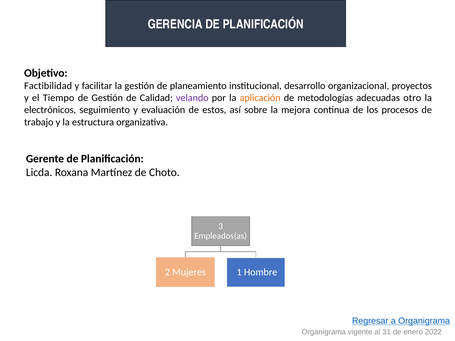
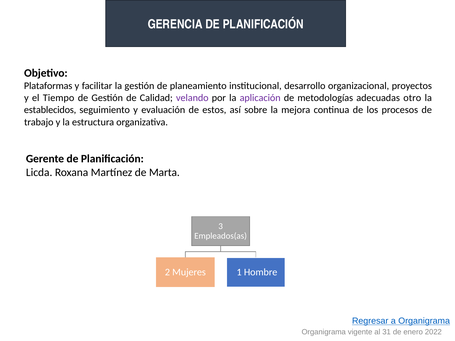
Factibilidad: Factibilidad -> Plataformas
aplicación colour: orange -> purple
electrónicos: electrónicos -> establecidos
Choto: Choto -> Marta
